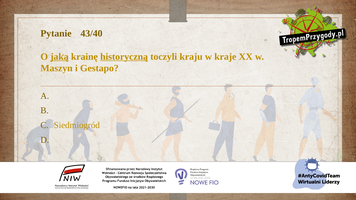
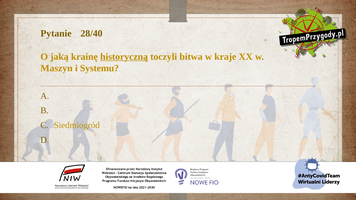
43/40: 43/40 -> 28/40
jaką underline: present -> none
kraju: kraju -> bitwa
Gestapo: Gestapo -> Systemu
